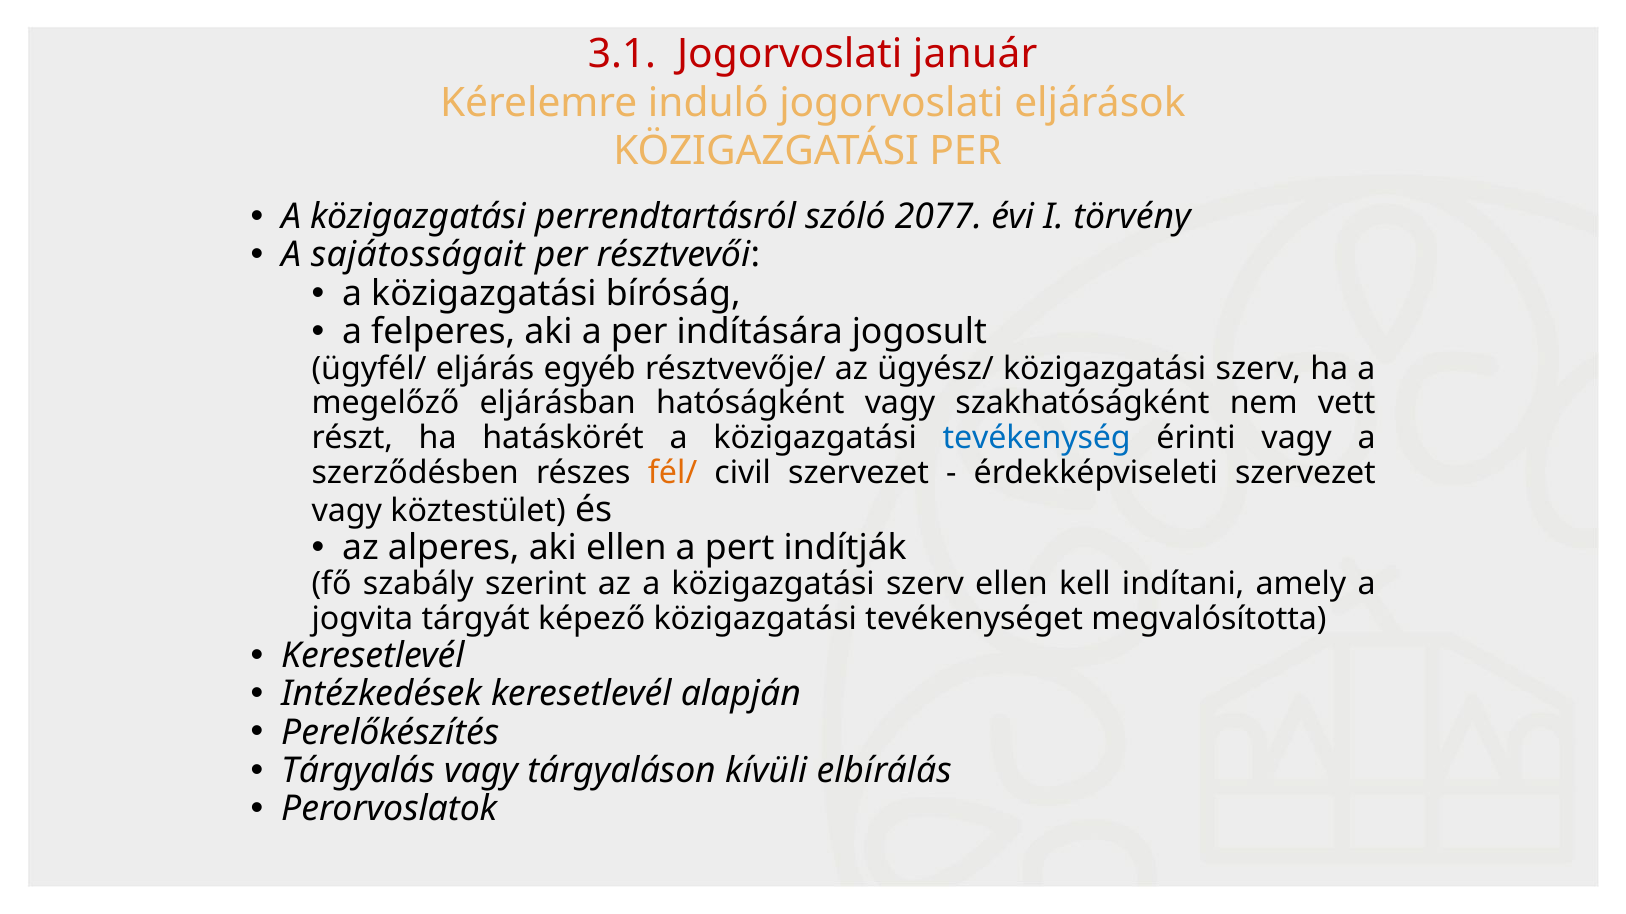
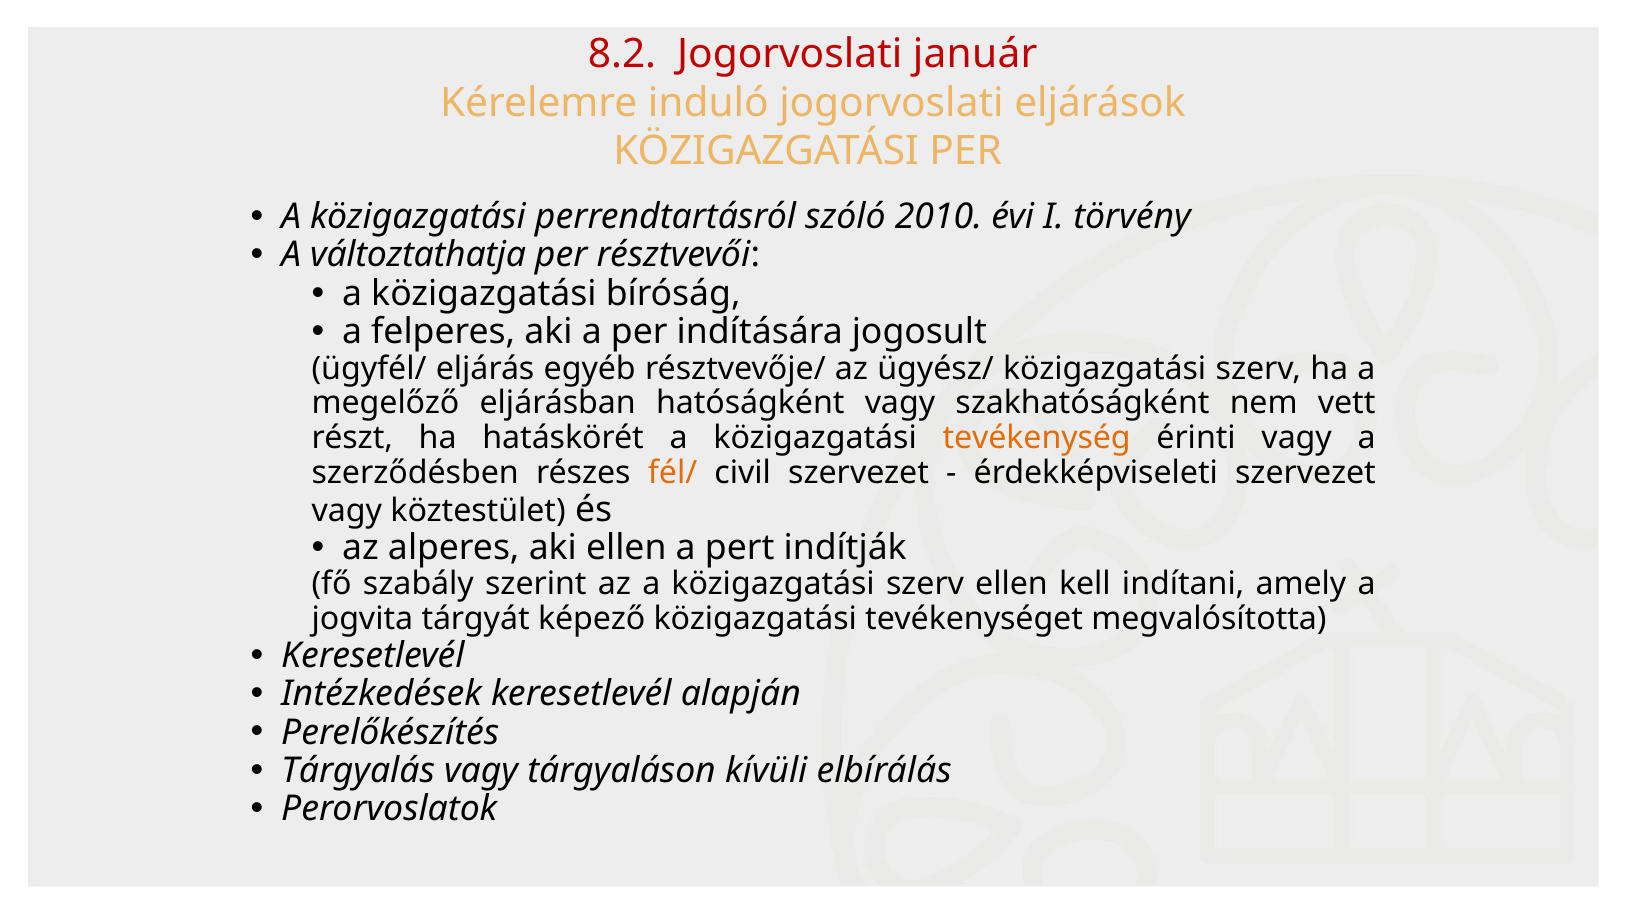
3.1: 3.1 -> 8.2
2077: 2077 -> 2010
sajátosságait: sajátosságait -> változtathatja
tevékenység colour: blue -> orange
